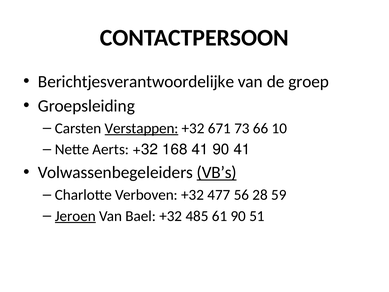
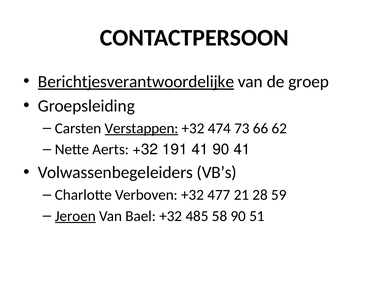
Berichtjesverantwoordelijke underline: none -> present
671: 671 -> 474
10: 10 -> 62
168: 168 -> 191
VB’s underline: present -> none
56: 56 -> 21
61: 61 -> 58
